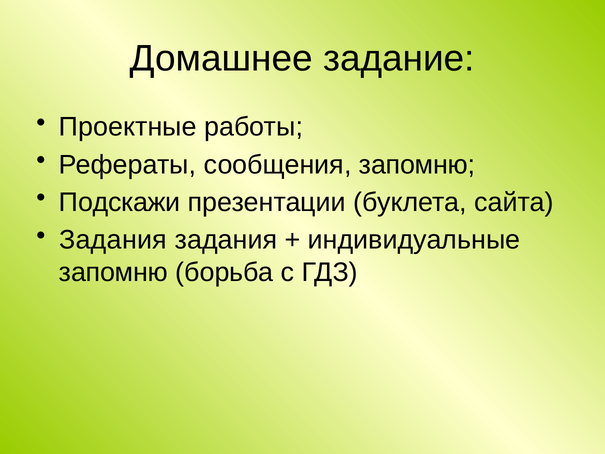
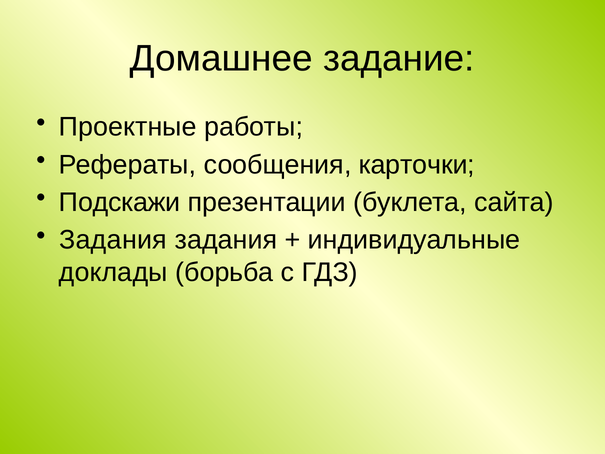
сообщения запомню: запомню -> карточки
запомню at (113, 272): запомню -> доклады
